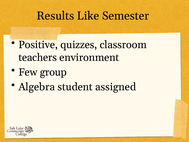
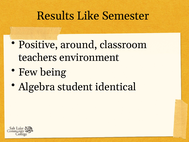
quizzes: quizzes -> around
group: group -> being
assigned: assigned -> identical
